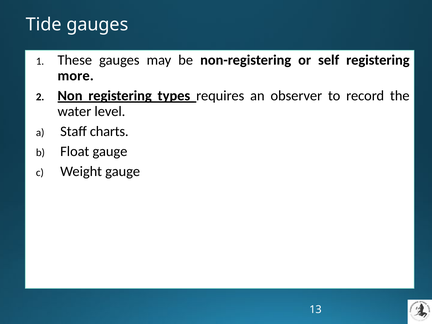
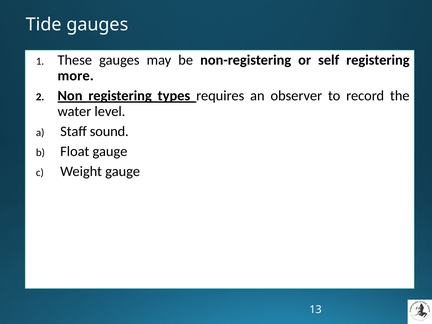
charts: charts -> sound
